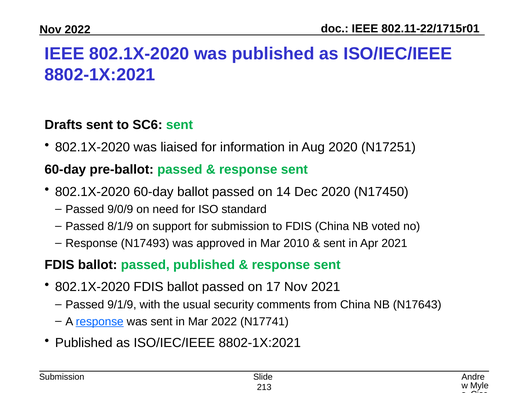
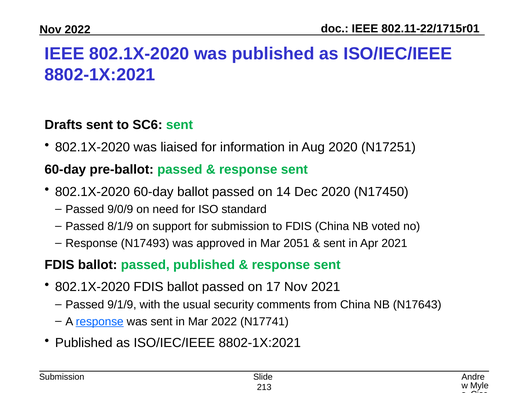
2010: 2010 -> 2051
